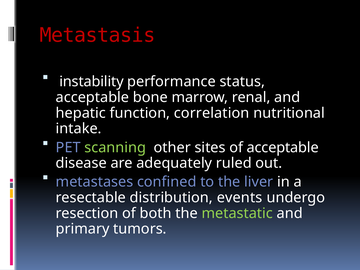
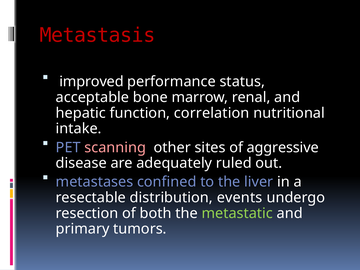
instability: instability -> improved
scanning colour: light green -> pink
of acceptable: acceptable -> aggressive
